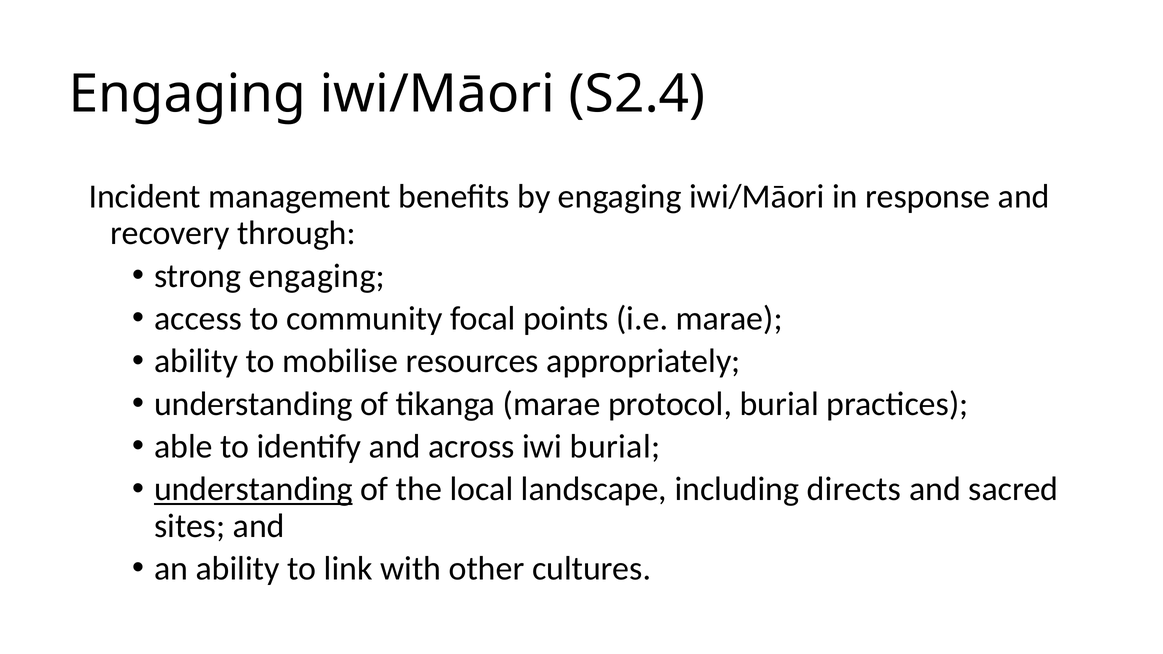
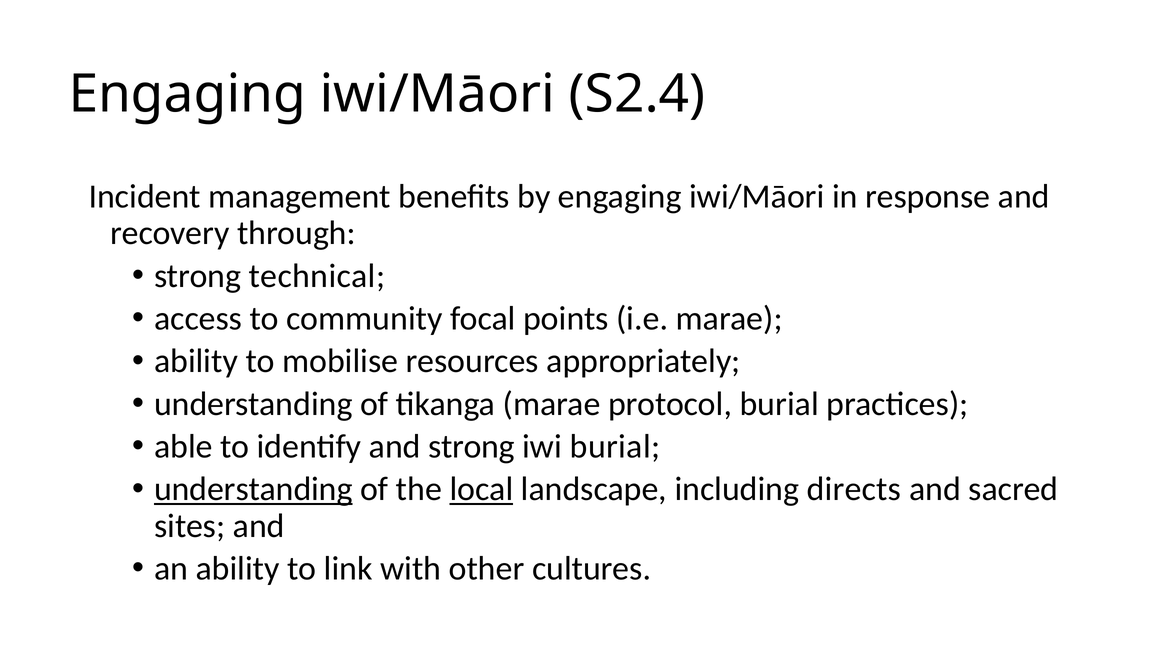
strong engaging: engaging -> technical
and across: across -> strong
local underline: none -> present
